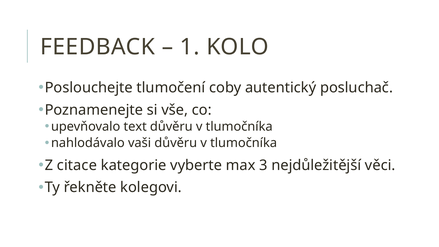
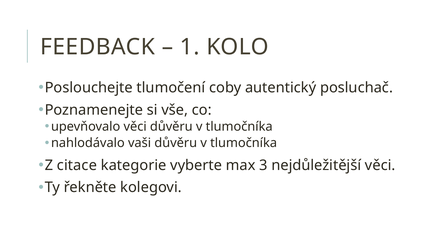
upevňovalo text: text -> věci
